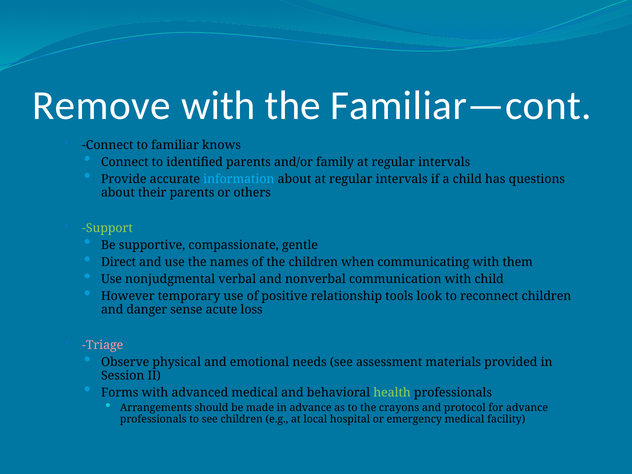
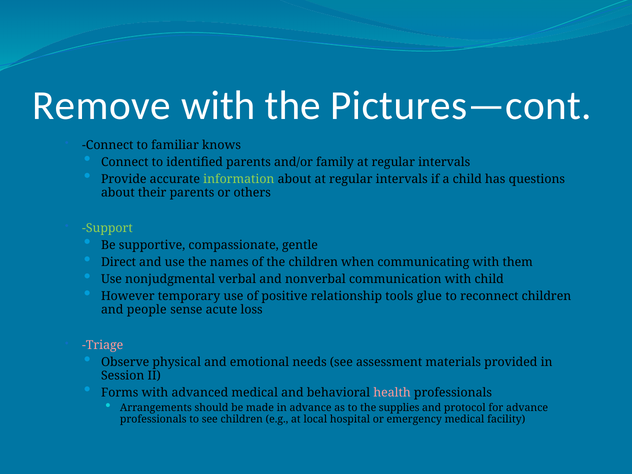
Familiar—cont: Familiar—cont -> Pictures—cont
information colour: light blue -> light green
look: look -> glue
danger: danger -> people
health colour: light green -> pink
crayons: crayons -> supplies
